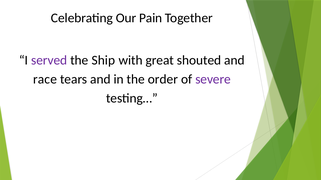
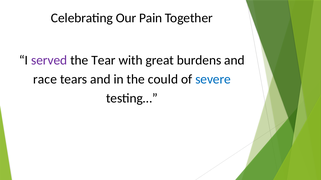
Ship: Ship -> Tear
shouted: shouted -> burdens
order: order -> could
severe colour: purple -> blue
